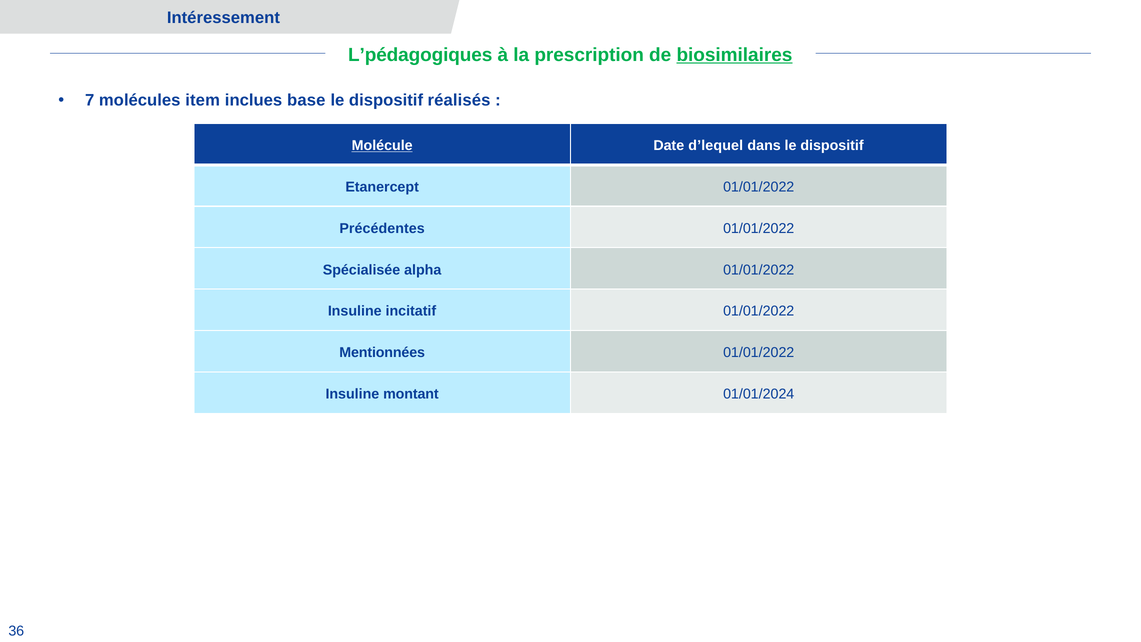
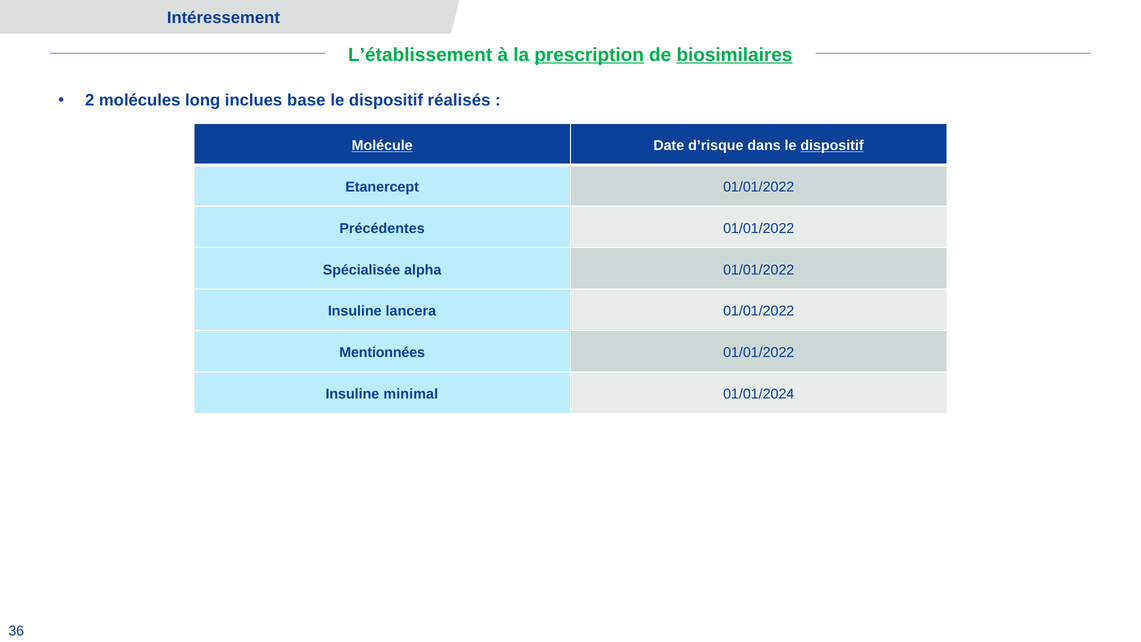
L’pédagogiques: L’pédagogiques -> L’établissement
prescription underline: none -> present
7: 7 -> 2
item: item -> long
d’lequel: d’lequel -> d’risque
dispositif at (832, 146) underline: none -> present
incitatif: incitatif -> lancera
montant: montant -> minimal
